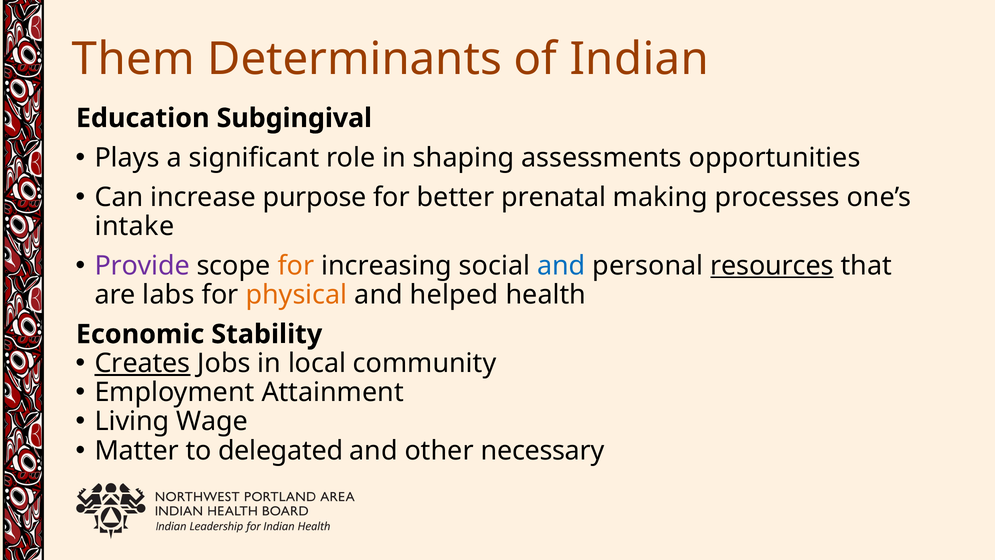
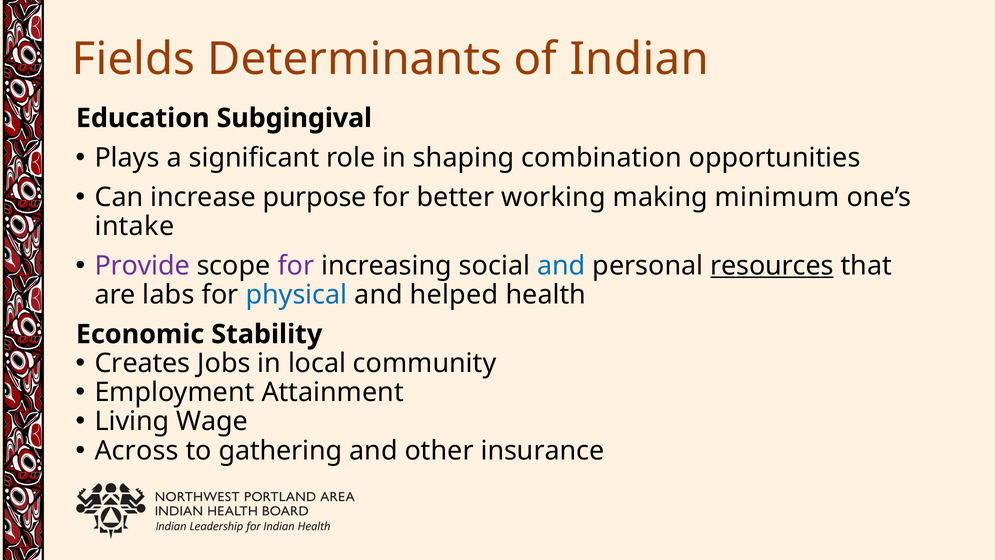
Them: Them -> Fields
assessments: assessments -> combination
prenatal: prenatal -> working
processes: processes -> minimum
for at (296, 266) colour: orange -> purple
physical colour: orange -> blue
Creates underline: present -> none
Matter: Matter -> Across
delegated: delegated -> gathering
necessary: necessary -> insurance
